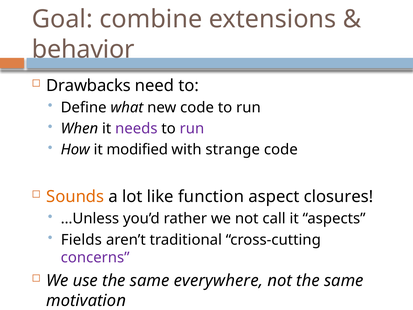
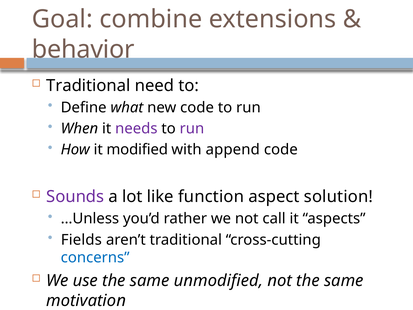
Drawbacks at (88, 85): Drawbacks -> Traditional
strange: strange -> append
Sounds colour: orange -> purple
closures: closures -> solution
concerns colour: purple -> blue
everywhere: everywhere -> unmodified
